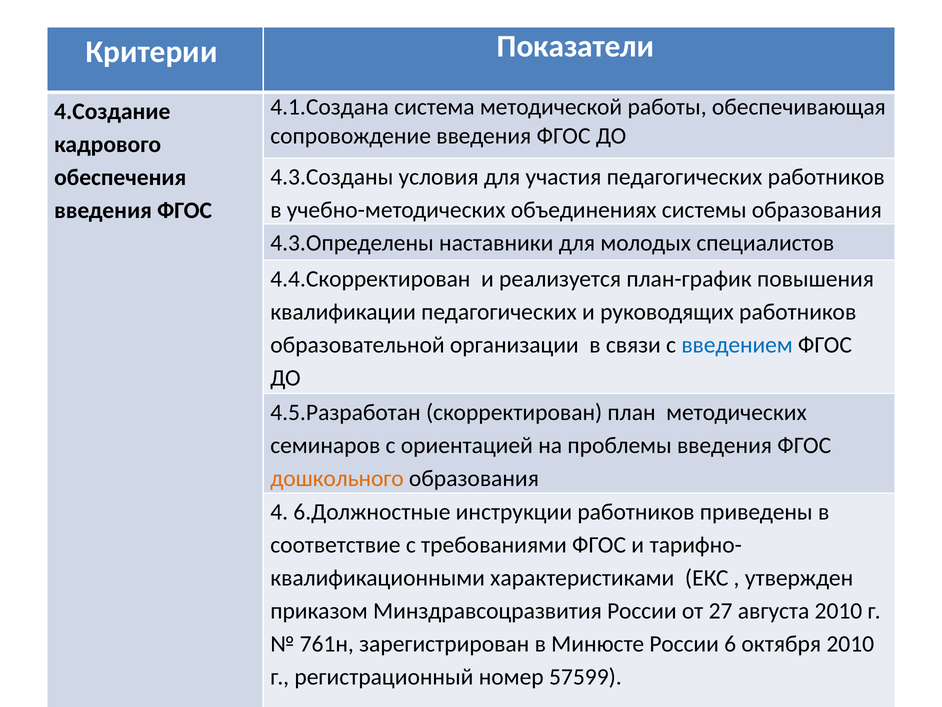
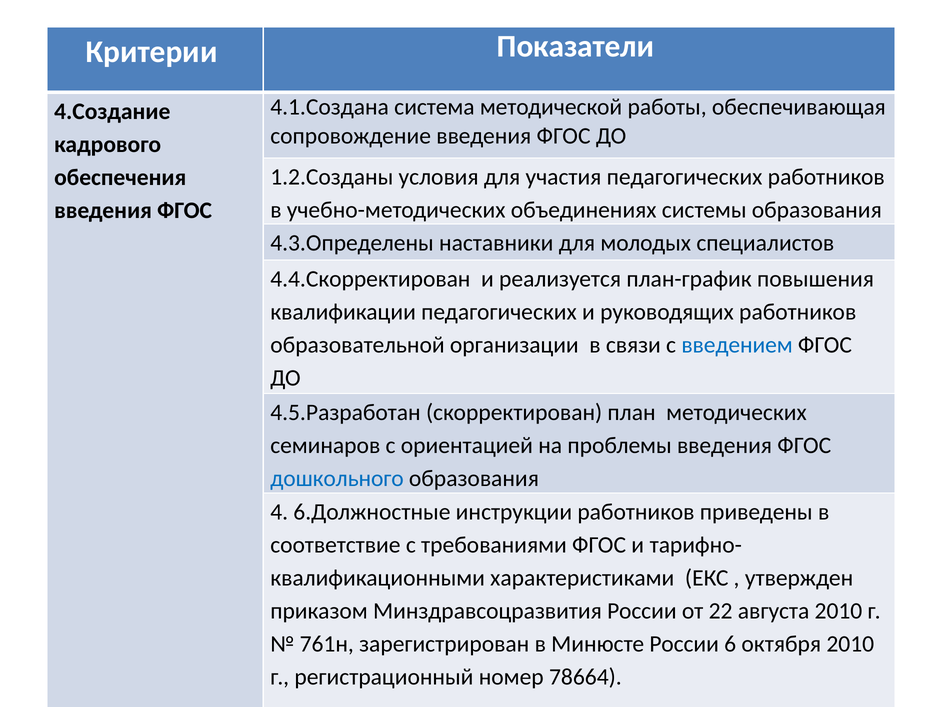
4.3.Созданы: 4.3.Созданы -> 1.2.Созданы
дошкольного colour: orange -> blue
27: 27 -> 22
57599: 57599 -> 78664
